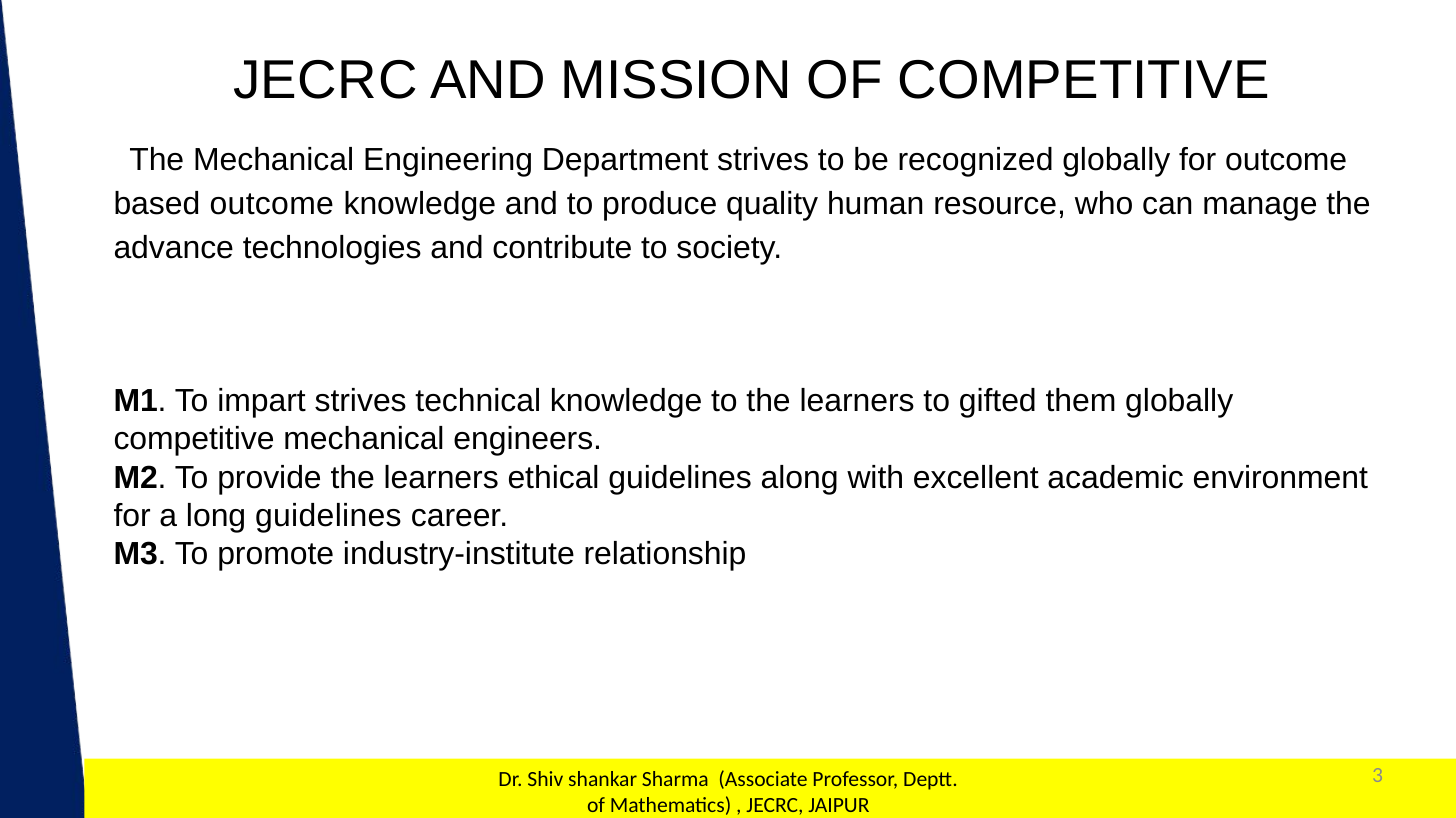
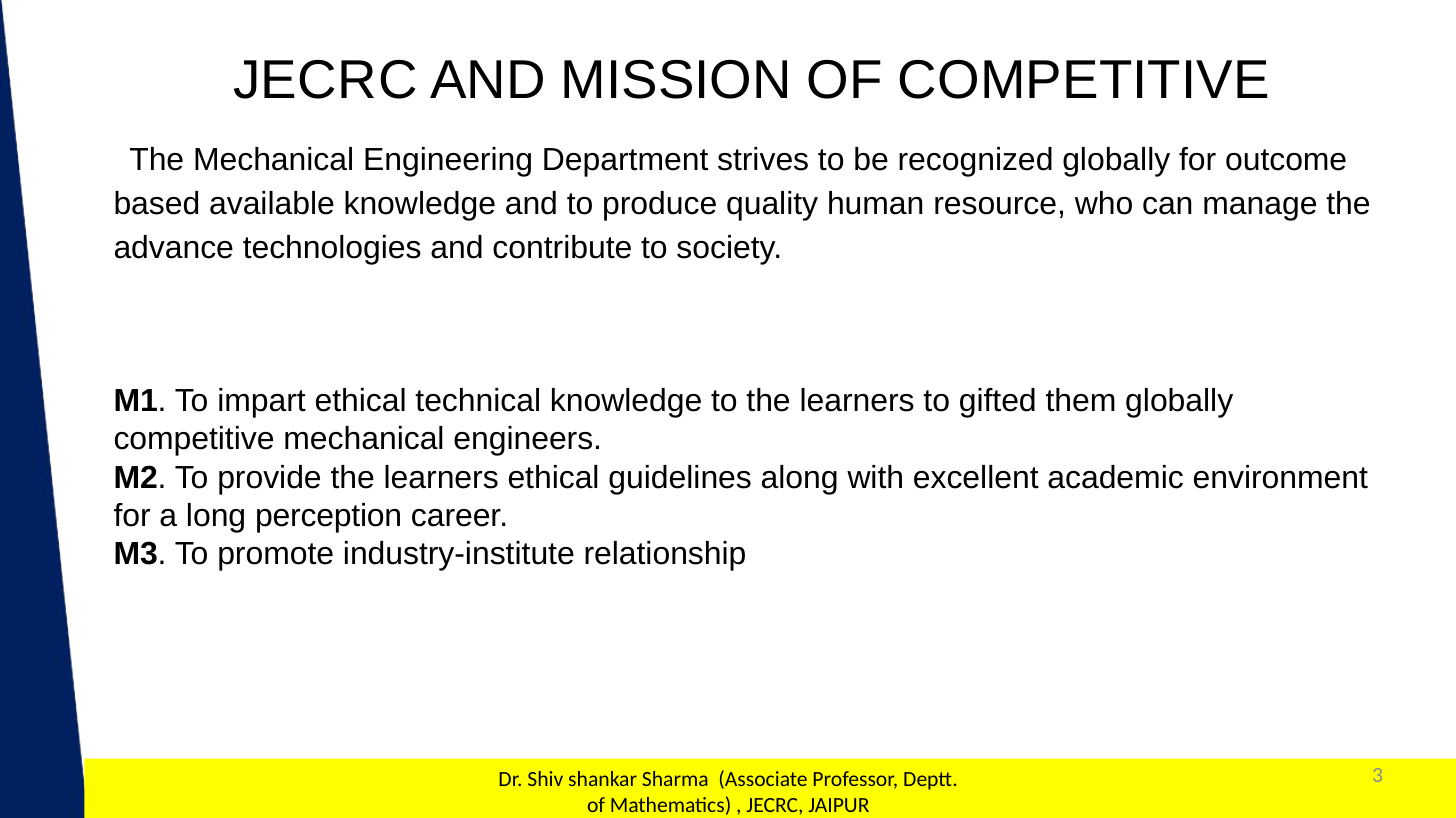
based outcome: outcome -> available
impart strives: strives -> ethical
long guidelines: guidelines -> perception
